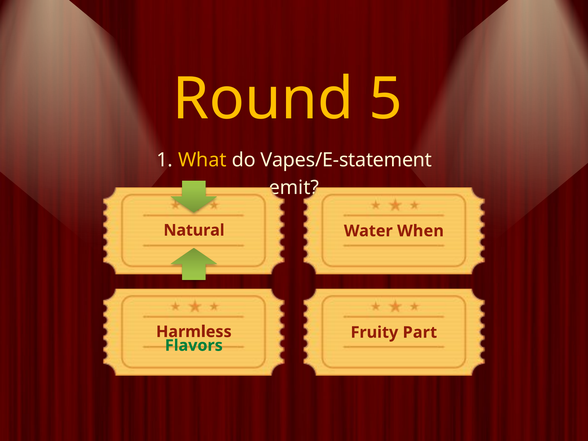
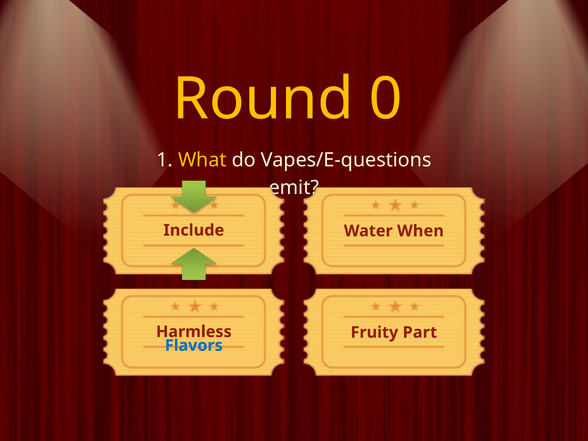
5: 5 -> 0
Vapes/E-statement: Vapes/E-statement -> Vapes/E-questions
Natural: Natural -> Include
Flavors colour: green -> blue
